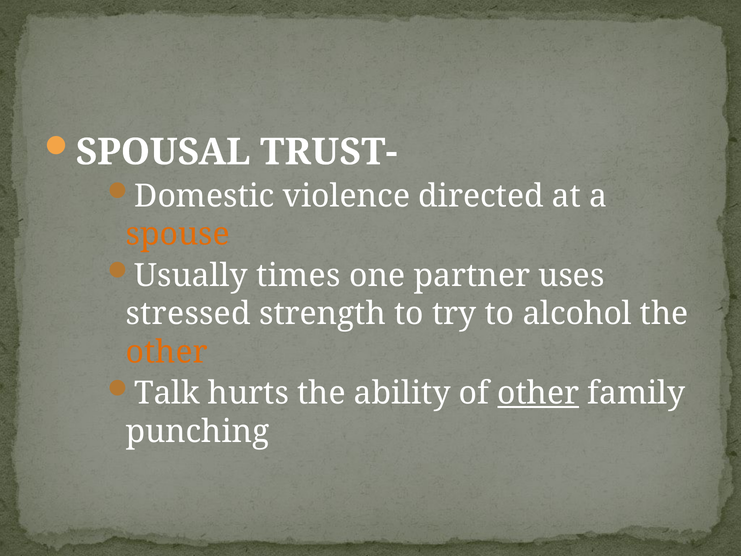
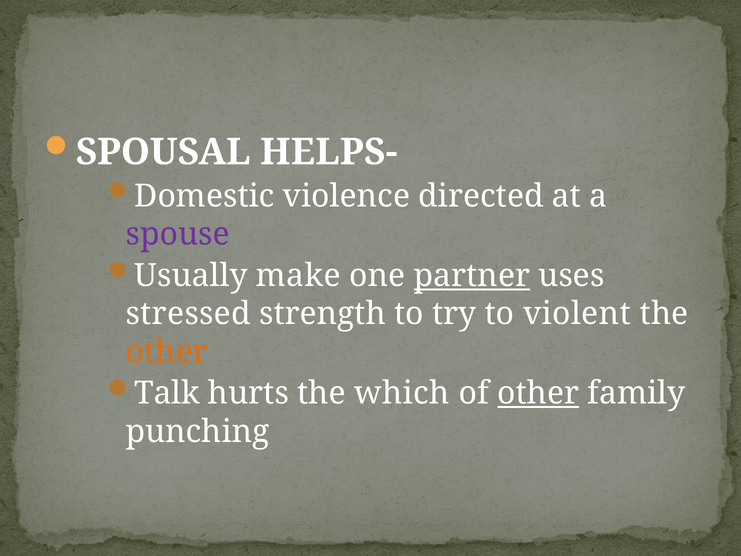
TRUST-: TRUST- -> HELPS-
spouse colour: orange -> purple
times: times -> make
partner underline: none -> present
alcohol: alcohol -> violent
ability: ability -> which
